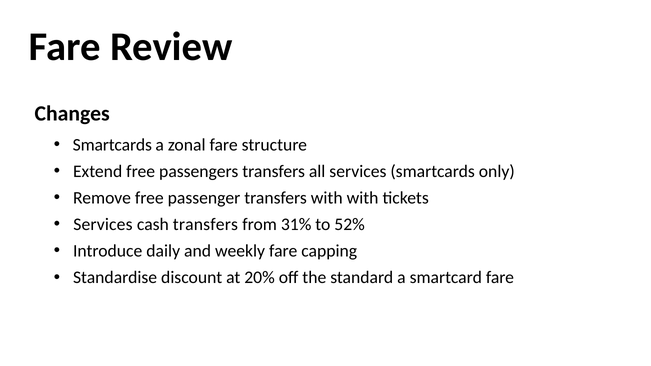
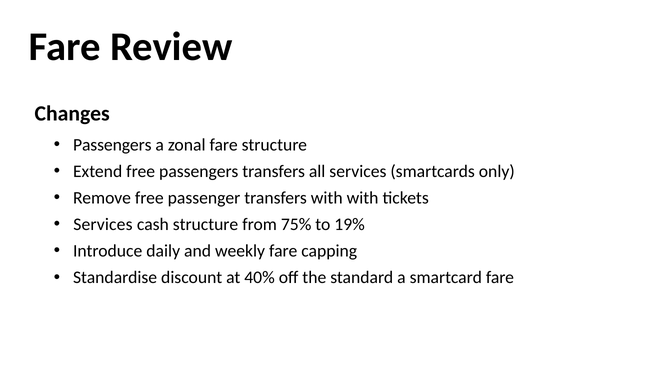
Smartcards at (112, 145): Smartcards -> Passengers
cash transfers: transfers -> structure
31%: 31% -> 75%
52%: 52% -> 19%
20%: 20% -> 40%
